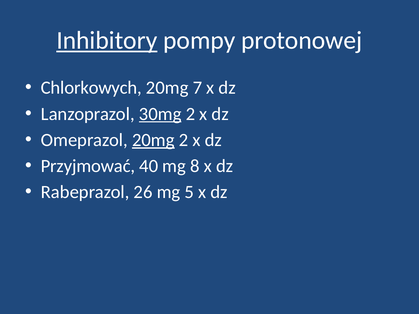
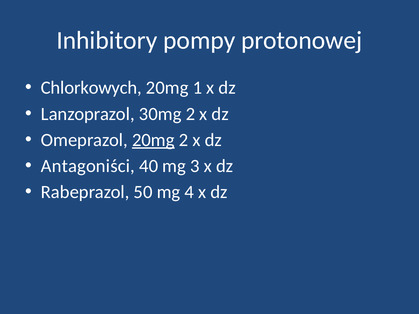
Inhibitory underline: present -> none
7: 7 -> 1
30mg underline: present -> none
Przyjmować: Przyjmować -> Antagoniści
8: 8 -> 3
26: 26 -> 50
5: 5 -> 4
